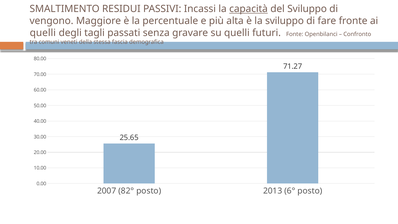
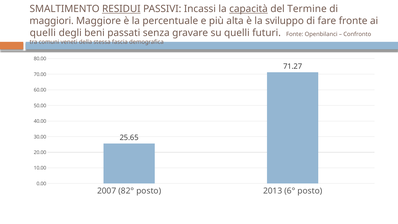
RESIDUI underline: none -> present
del Sviluppo: Sviluppo -> Termine
vengono: vengono -> maggiori
tagli: tagli -> beni
